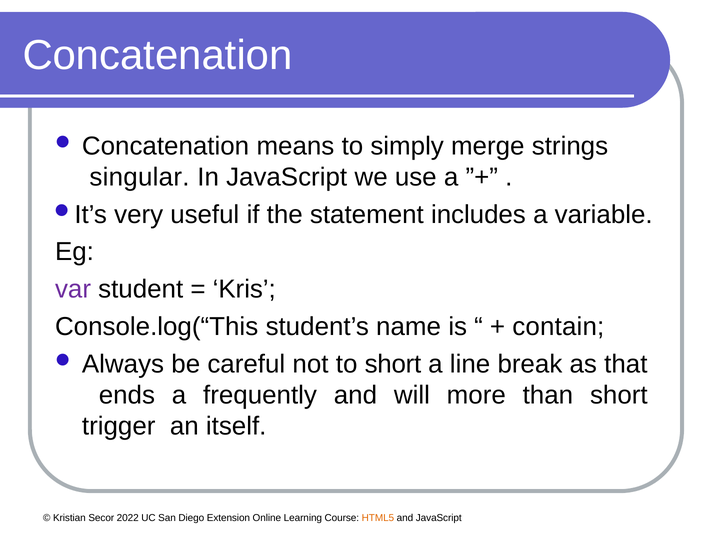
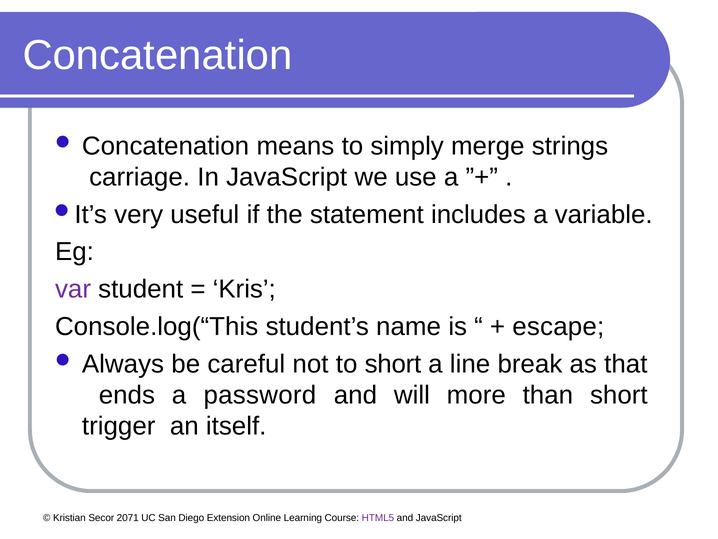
singular: singular -> carriage
contain: contain -> escape
frequently: frequently -> password
2022: 2022 -> 2071
HTML5 colour: orange -> purple
